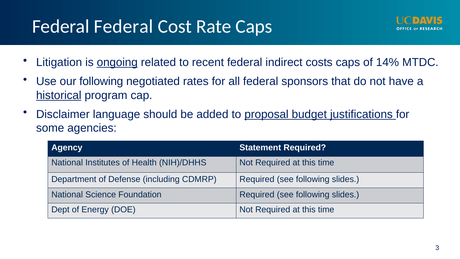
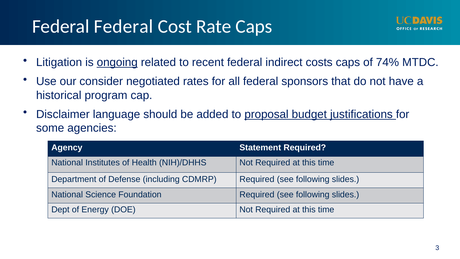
14%: 14% -> 74%
our following: following -> consider
historical underline: present -> none
